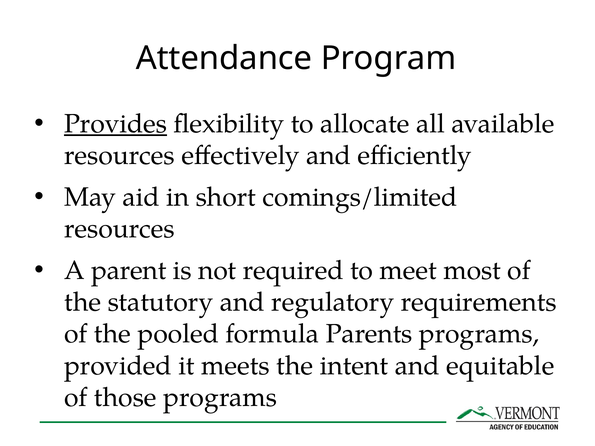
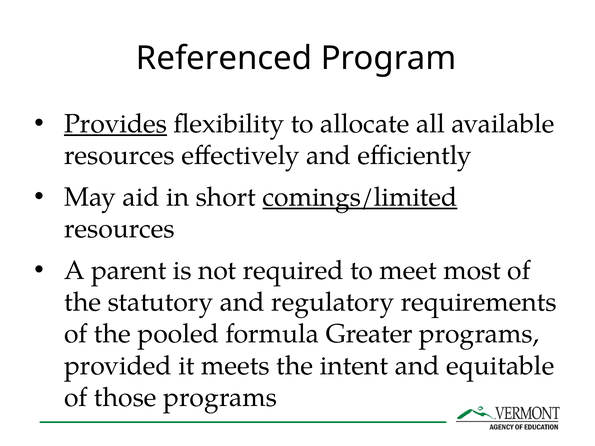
Attendance: Attendance -> Referenced
comings/limited underline: none -> present
Parents: Parents -> Greater
